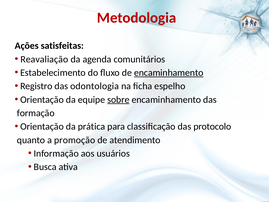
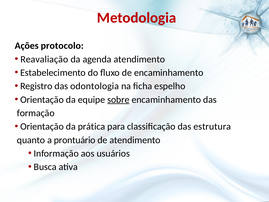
satisfeitas: satisfeitas -> protocolo
agenda comunitários: comunitários -> atendimento
encaminhamento at (169, 73) underline: present -> none
protocolo: protocolo -> estrutura
promoção: promoção -> prontuário
